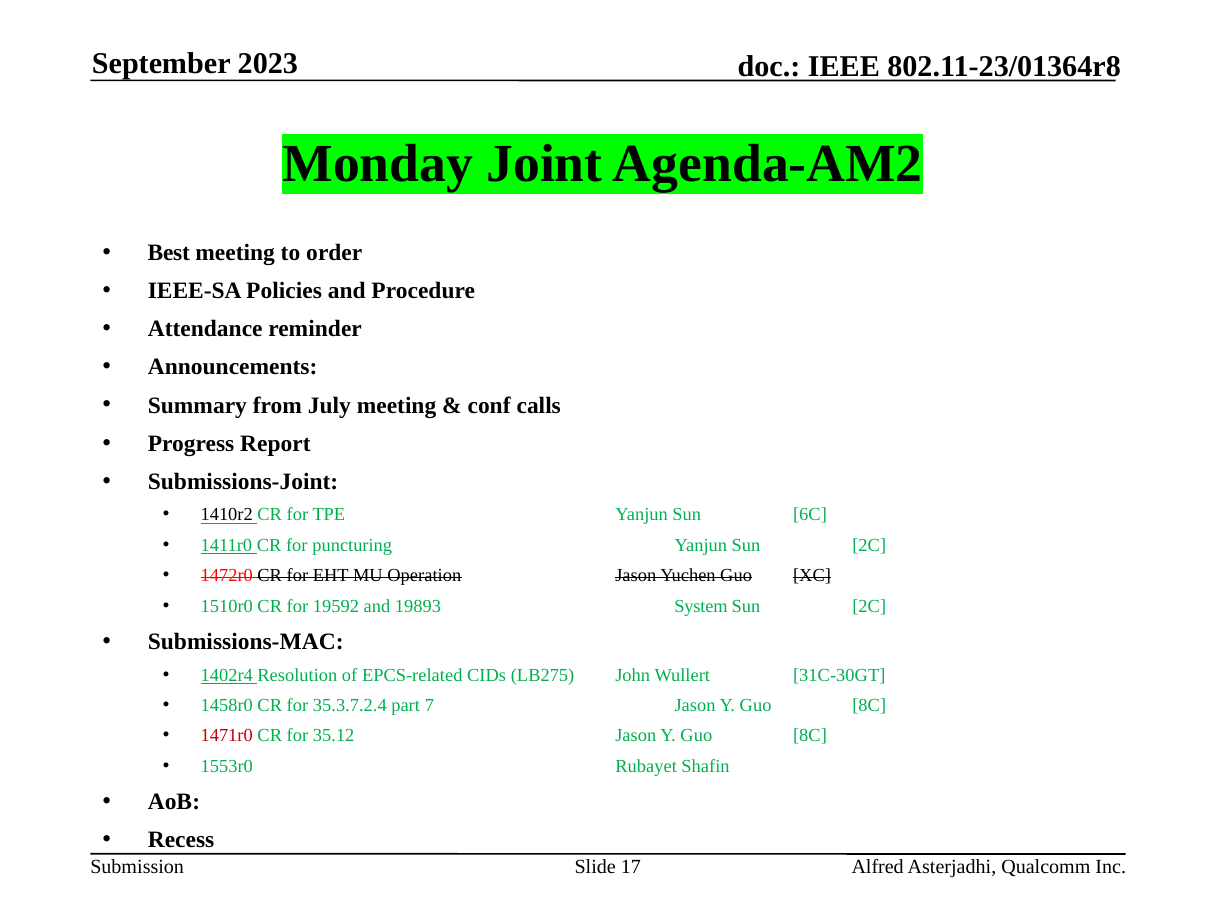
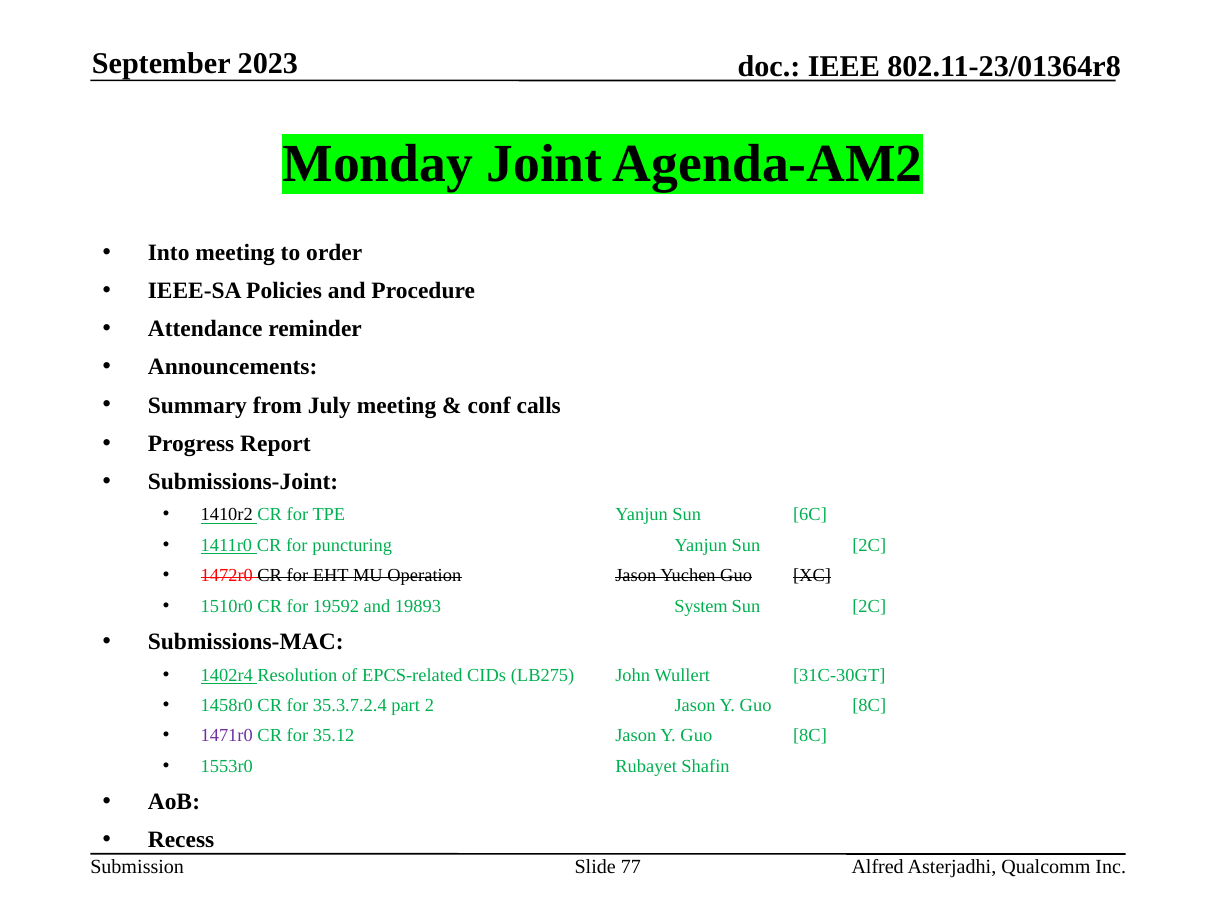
Best: Best -> Into
7: 7 -> 2
1471r0 colour: red -> purple
17: 17 -> 77
